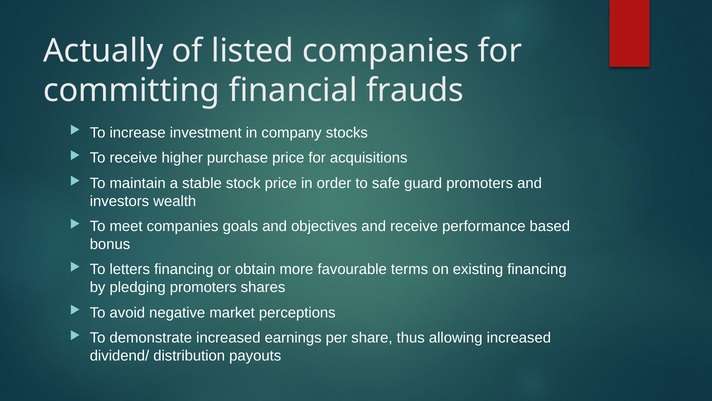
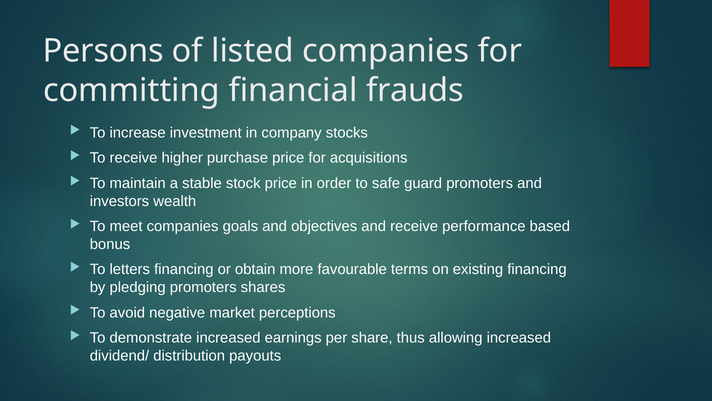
Actually: Actually -> Persons
